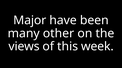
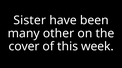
Major: Major -> Sister
views: views -> cover
